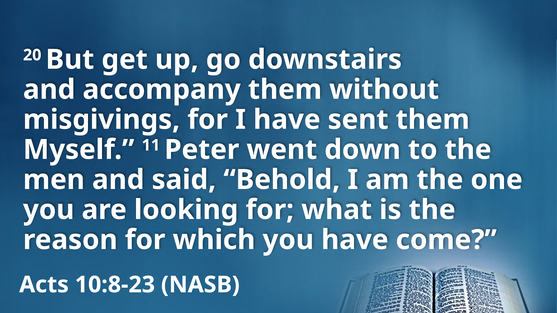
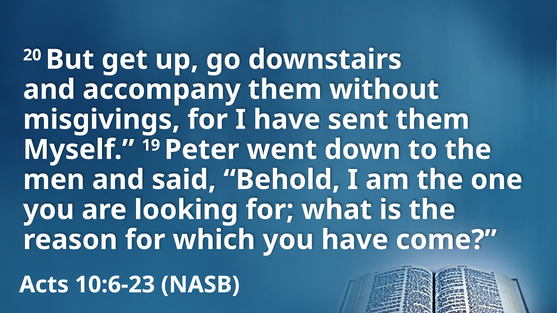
11: 11 -> 19
10:8-23: 10:8-23 -> 10:6-23
